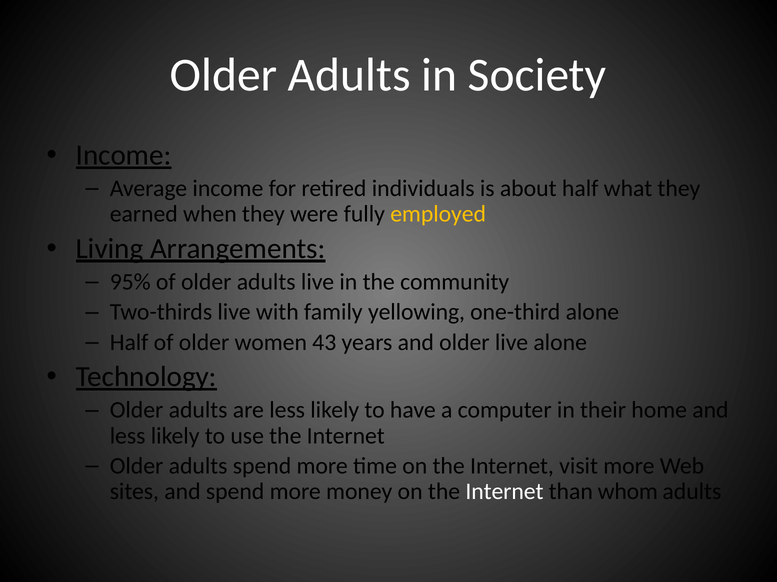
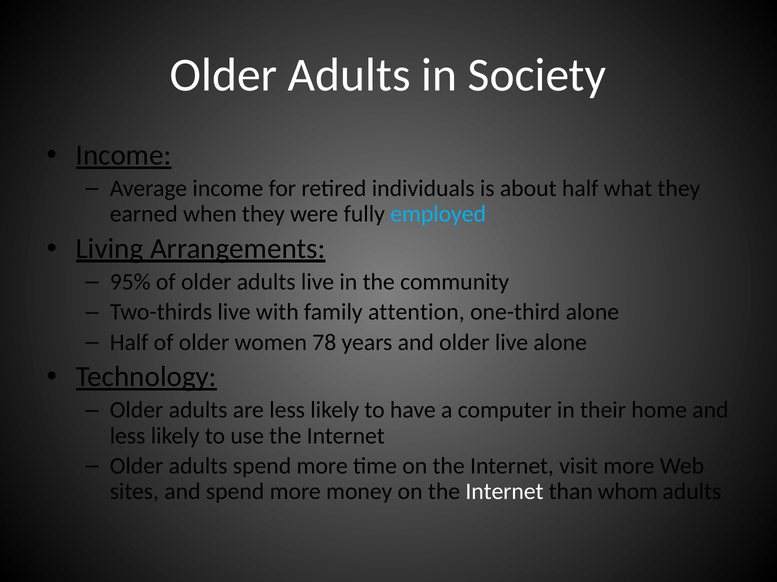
employed colour: yellow -> light blue
yellowing: yellowing -> attention
43: 43 -> 78
